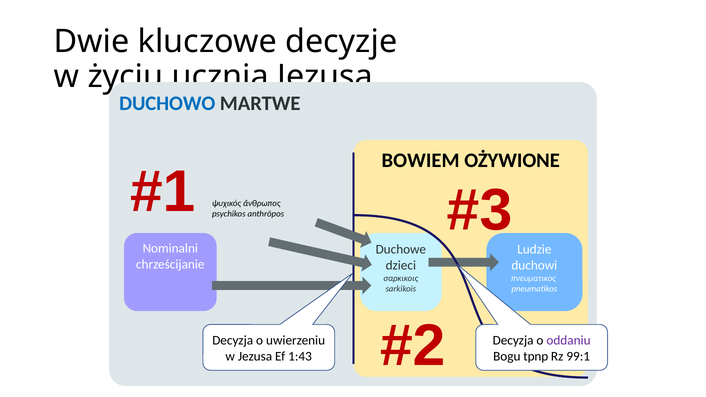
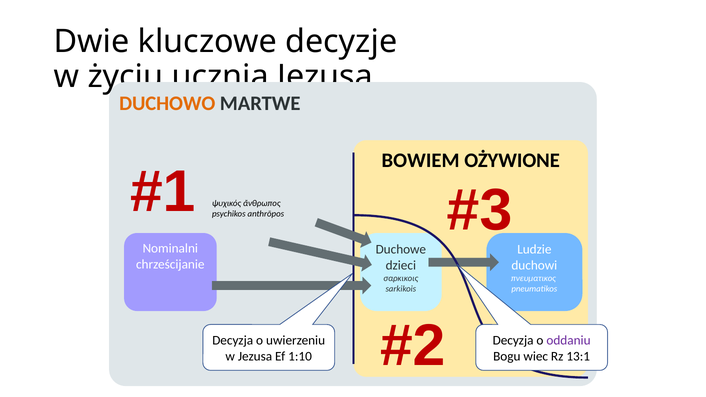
DUCHOWO colour: blue -> orange
1:43: 1:43 -> 1:10
tpnp: tpnp -> wiec
99:1: 99:1 -> 13:1
